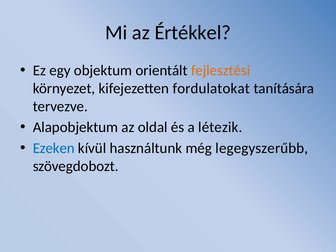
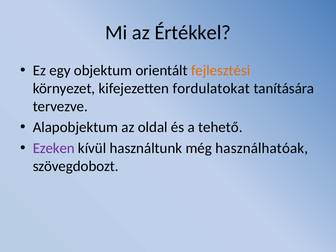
létezik: létezik -> tehető
Ezeken colour: blue -> purple
legegyszerűbb: legegyszerűbb -> használhatóak
